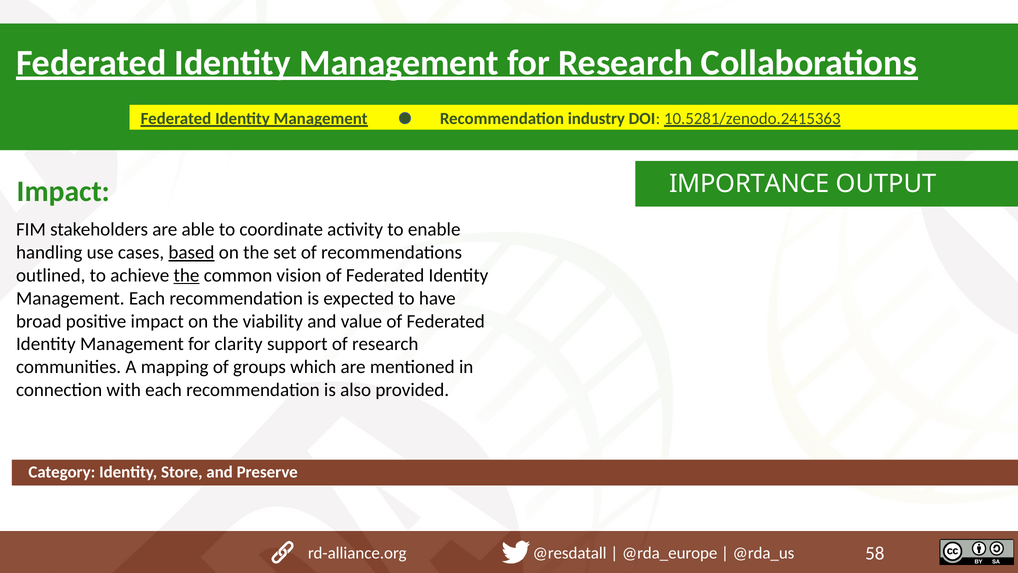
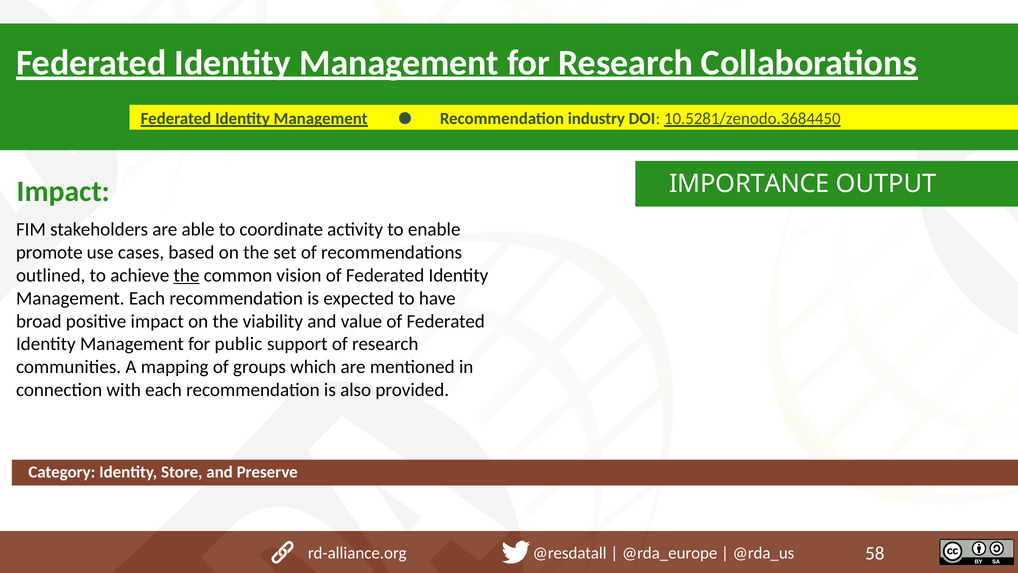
10.5281/zenodo.2415363: 10.5281/zenodo.2415363 -> 10.5281/zenodo.3684450
handling: handling -> promote
based underline: present -> none
clarity: clarity -> public
